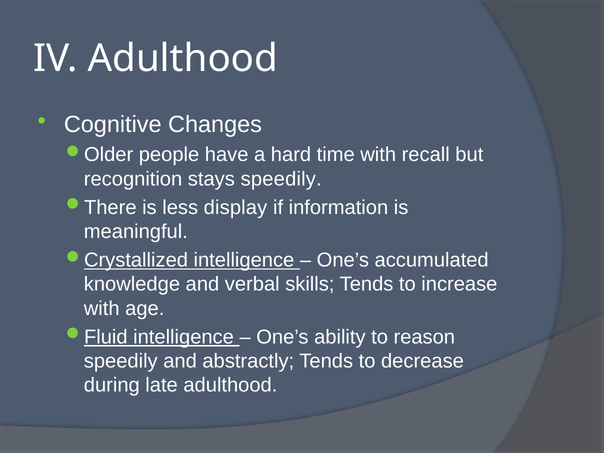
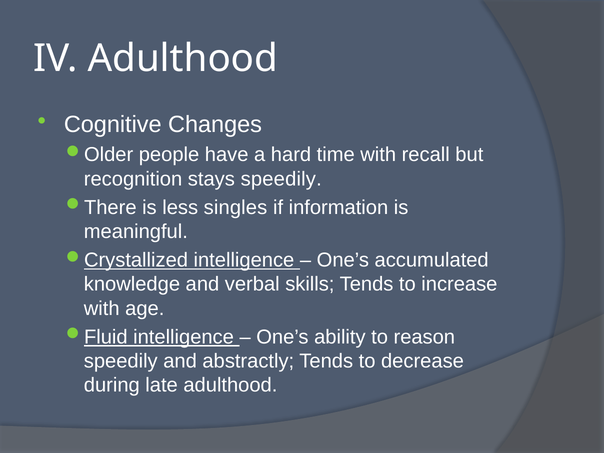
display: display -> singles
